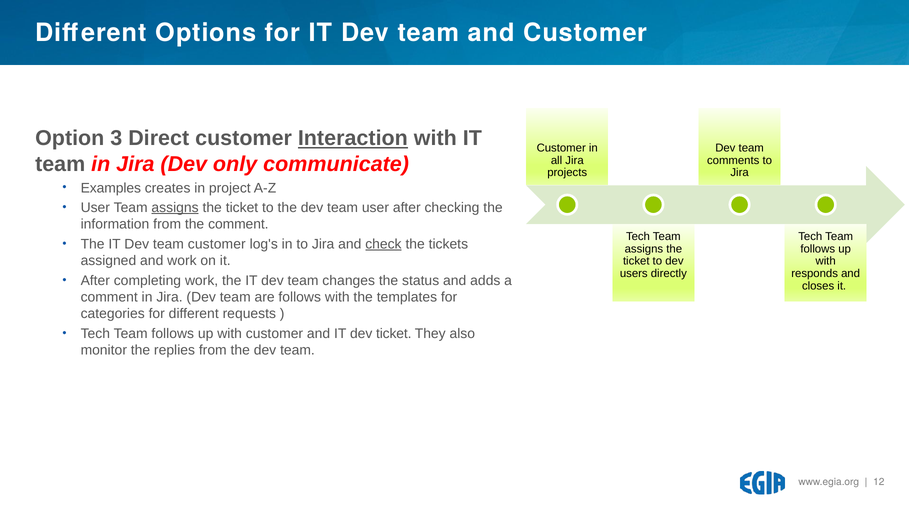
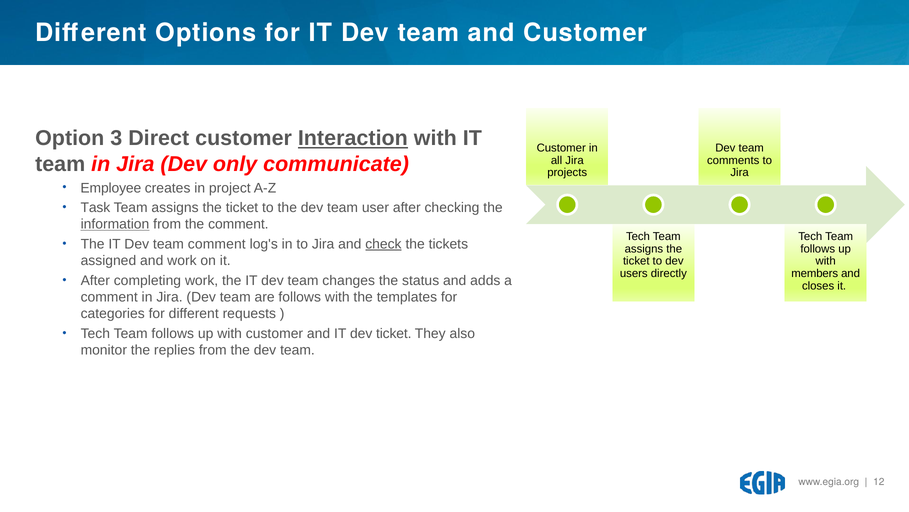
Examples: Examples -> Employee
User at (95, 208): User -> Task
assigns at (175, 208) underline: present -> none
information underline: none -> present
IT Dev team customer: customer -> comment
responds: responds -> members
